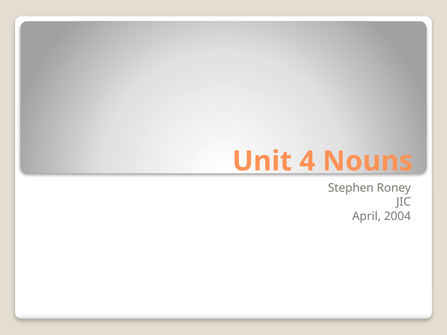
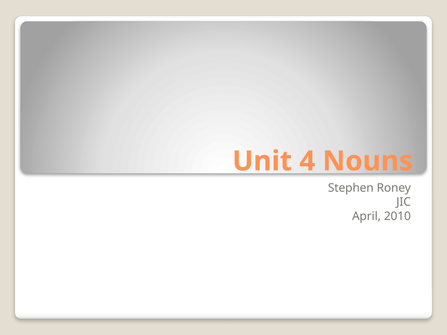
2004: 2004 -> 2010
